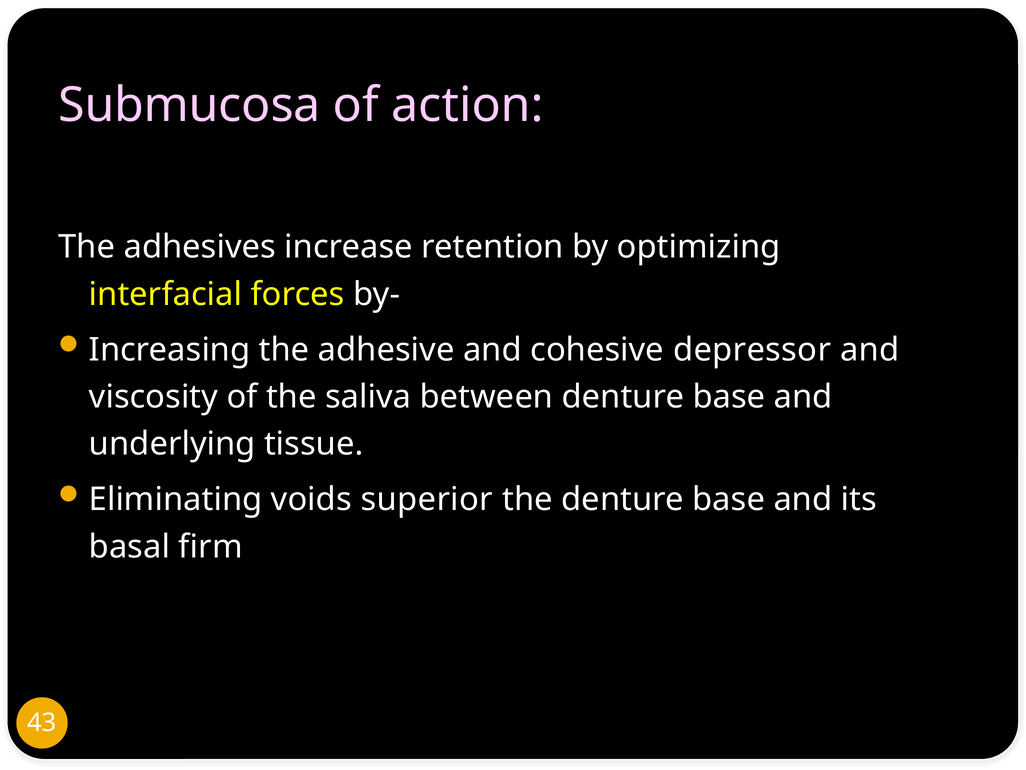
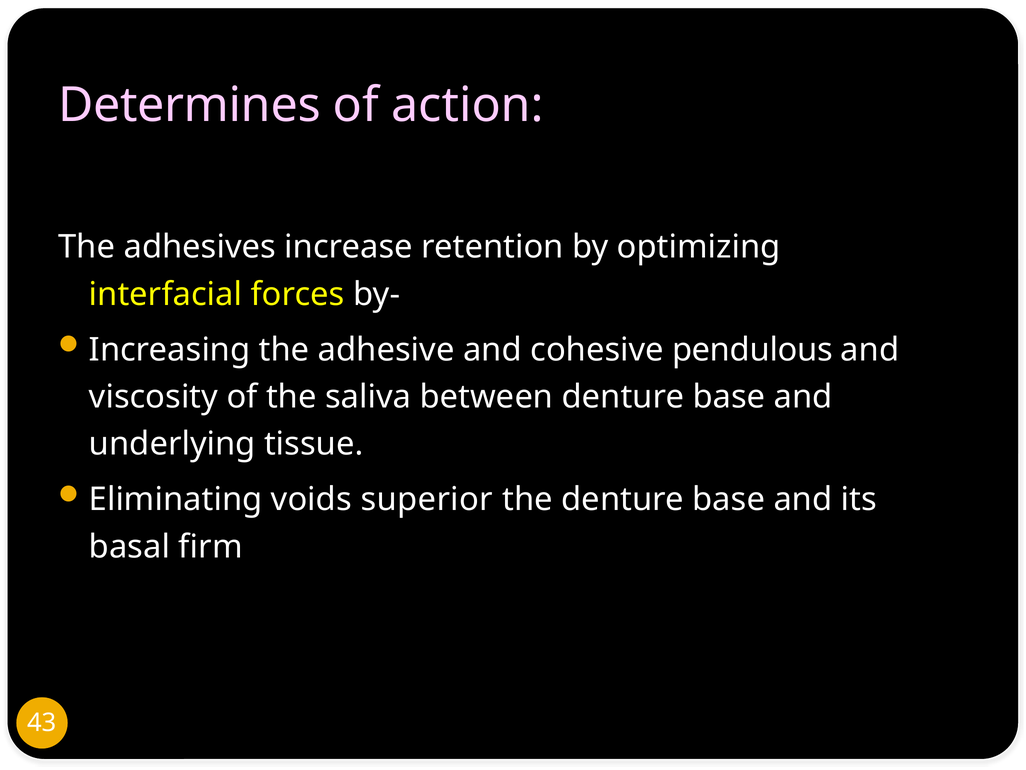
Submucosa: Submucosa -> Determines
depressor: depressor -> pendulous
